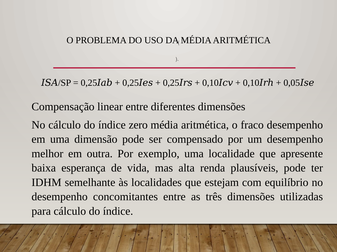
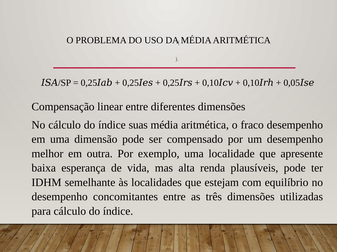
zero: zero -> suas
